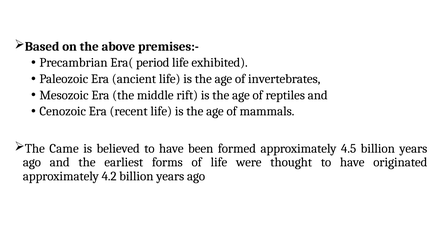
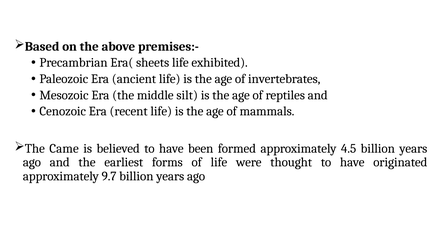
period: period -> sheets
rift: rift -> silt
4.2: 4.2 -> 9.7
